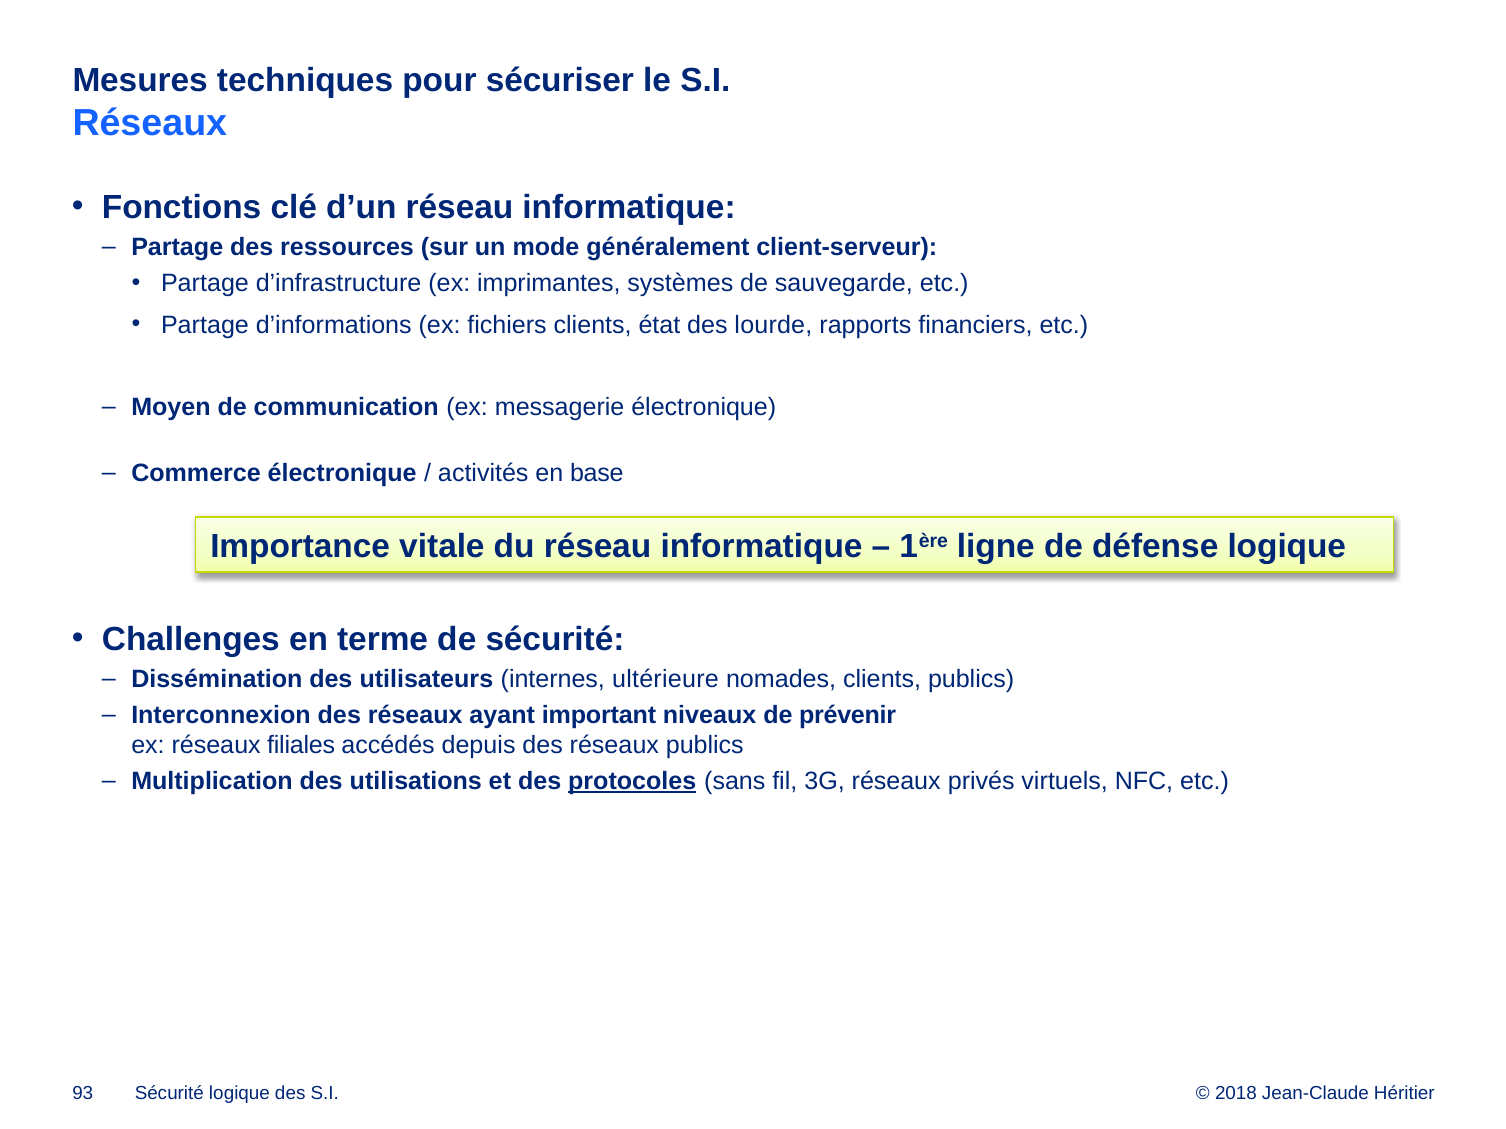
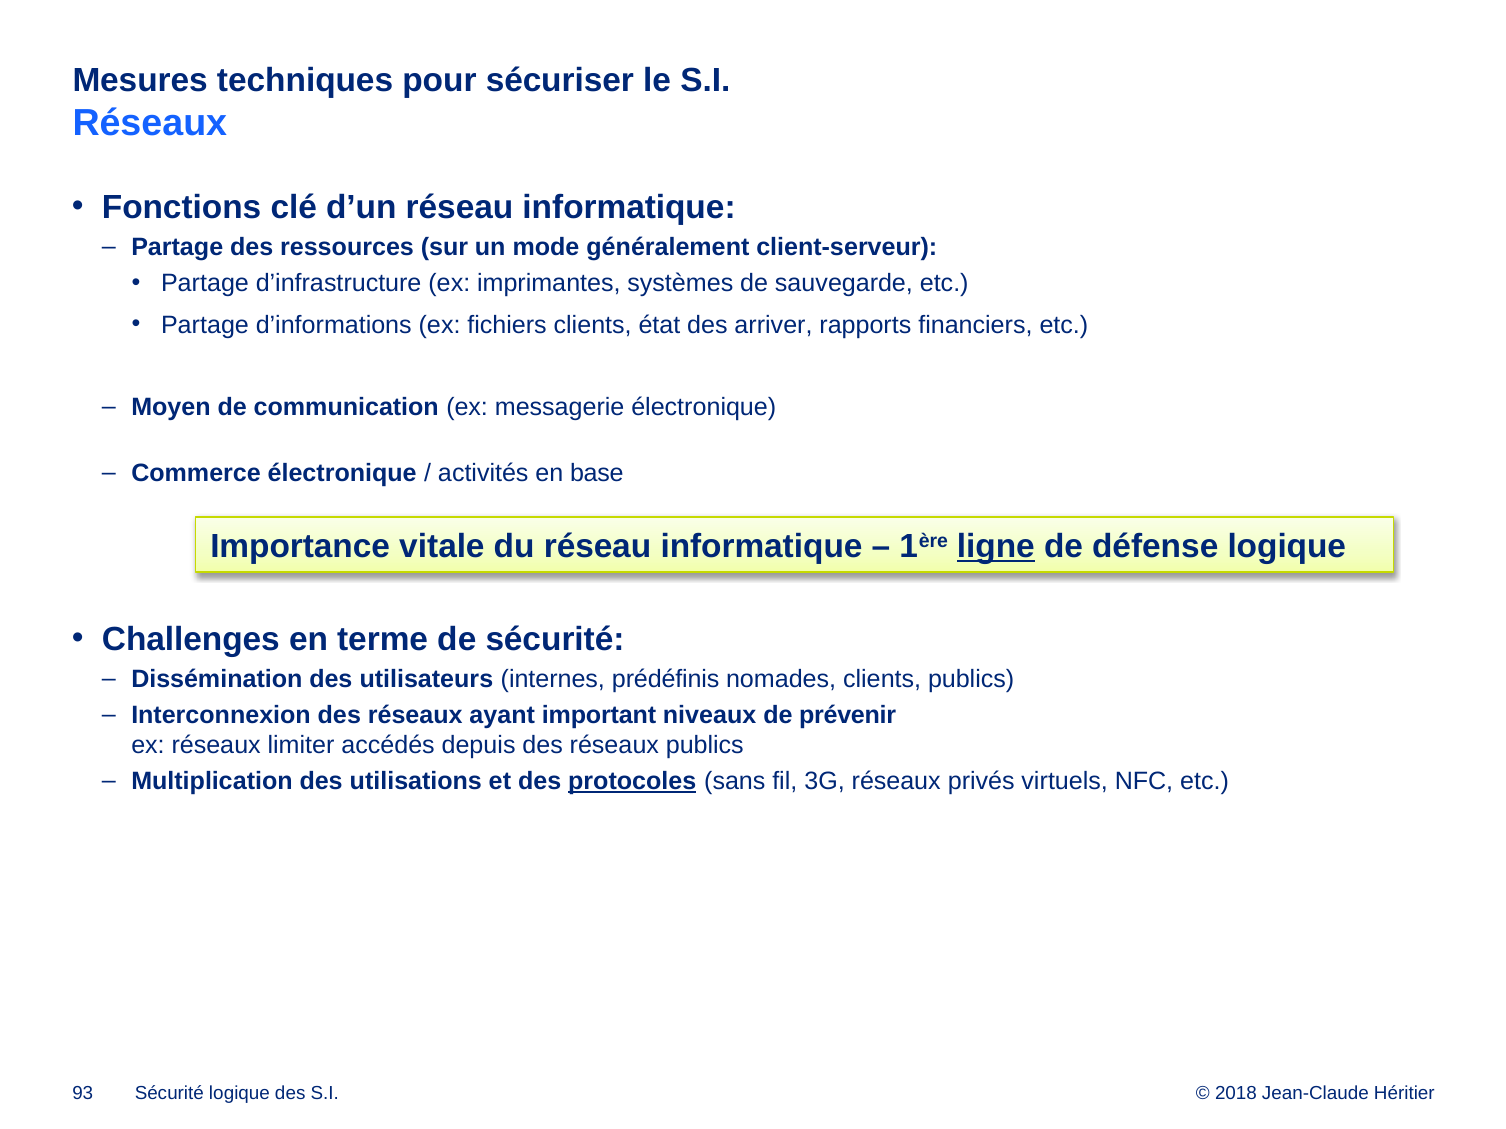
lourde: lourde -> arriver
ligne underline: none -> present
ultérieure: ultérieure -> prédéfinis
filiales: filiales -> limiter
